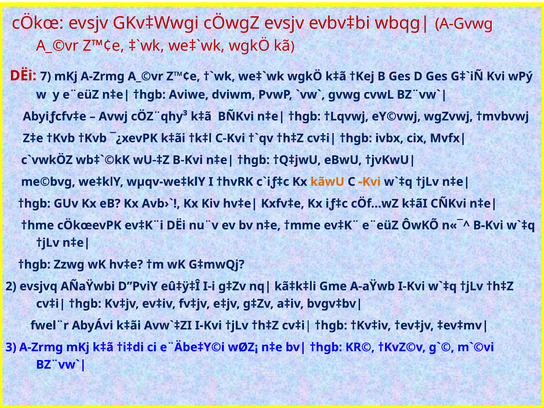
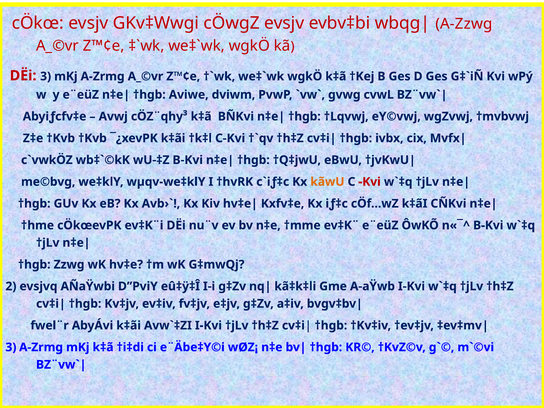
A-Gvwg: A-Gvwg -> A-Zzwg
DËi 7: 7 -> 3
Kvi at (370, 182) colour: orange -> red
